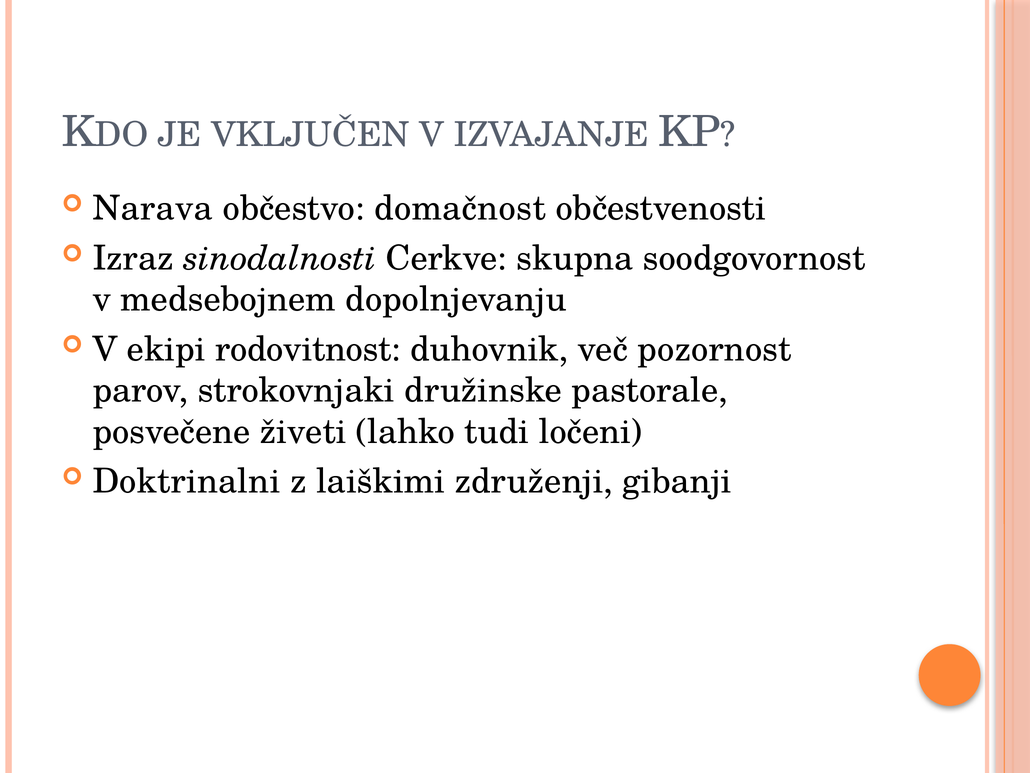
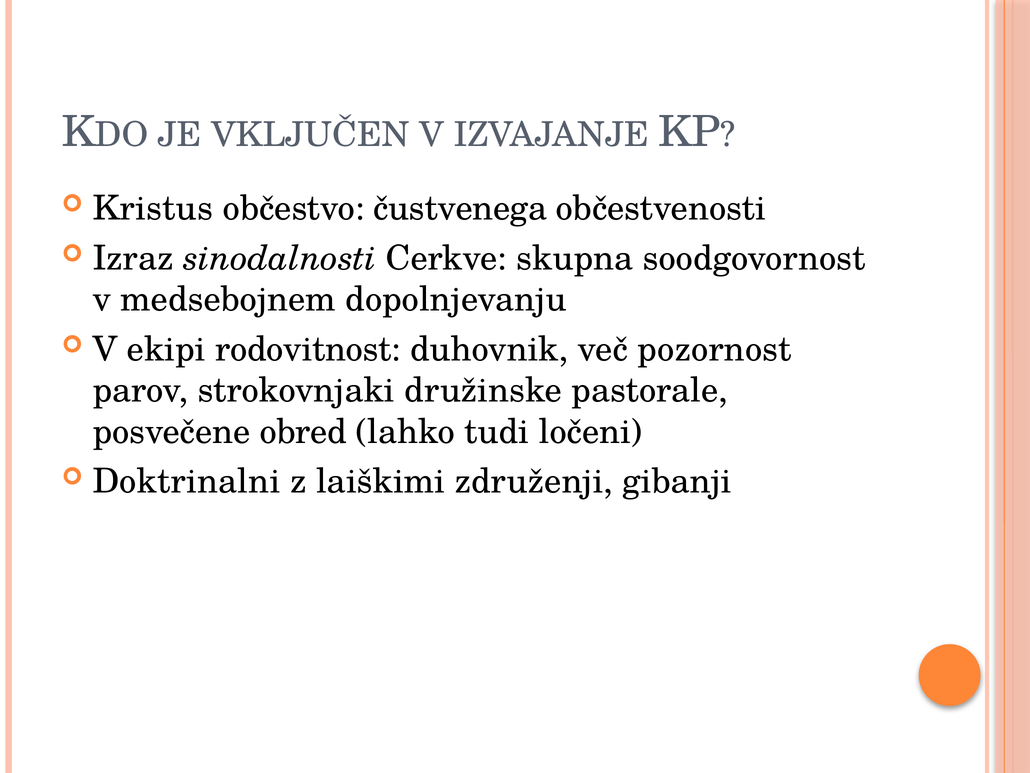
Narava: Narava -> Kristus
domačnost: domačnost -> čustvenega
živeti: živeti -> obred
